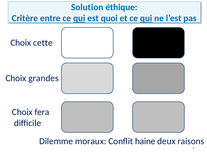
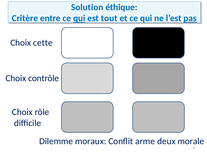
quoi: quoi -> tout
qui at (146, 18) underline: present -> none
pas underline: none -> present
grandes: grandes -> contrôle
fera: fera -> rôle
haine: haine -> arme
raisons: raisons -> morale
